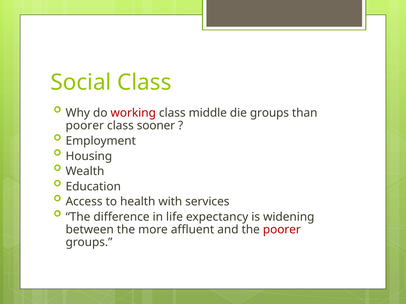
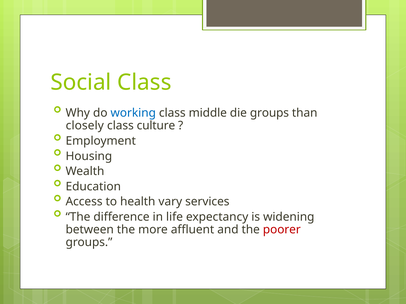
working colour: red -> blue
poorer at (85, 126): poorer -> closely
sooner: sooner -> culture
with: with -> vary
